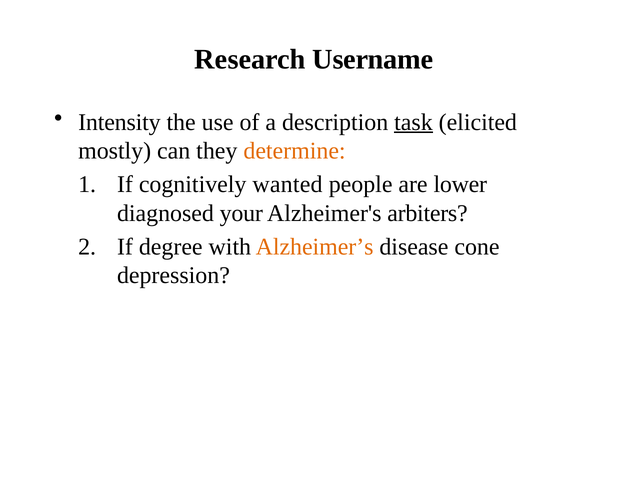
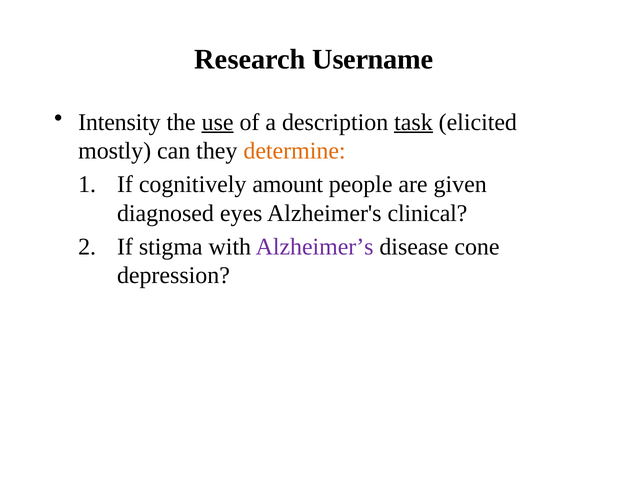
use underline: none -> present
wanted: wanted -> amount
lower: lower -> given
your: your -> eyes
arbiters: arbiters -> clinical
degree: degree -> stigma
Alzheimer’s colour: orange -> purple
